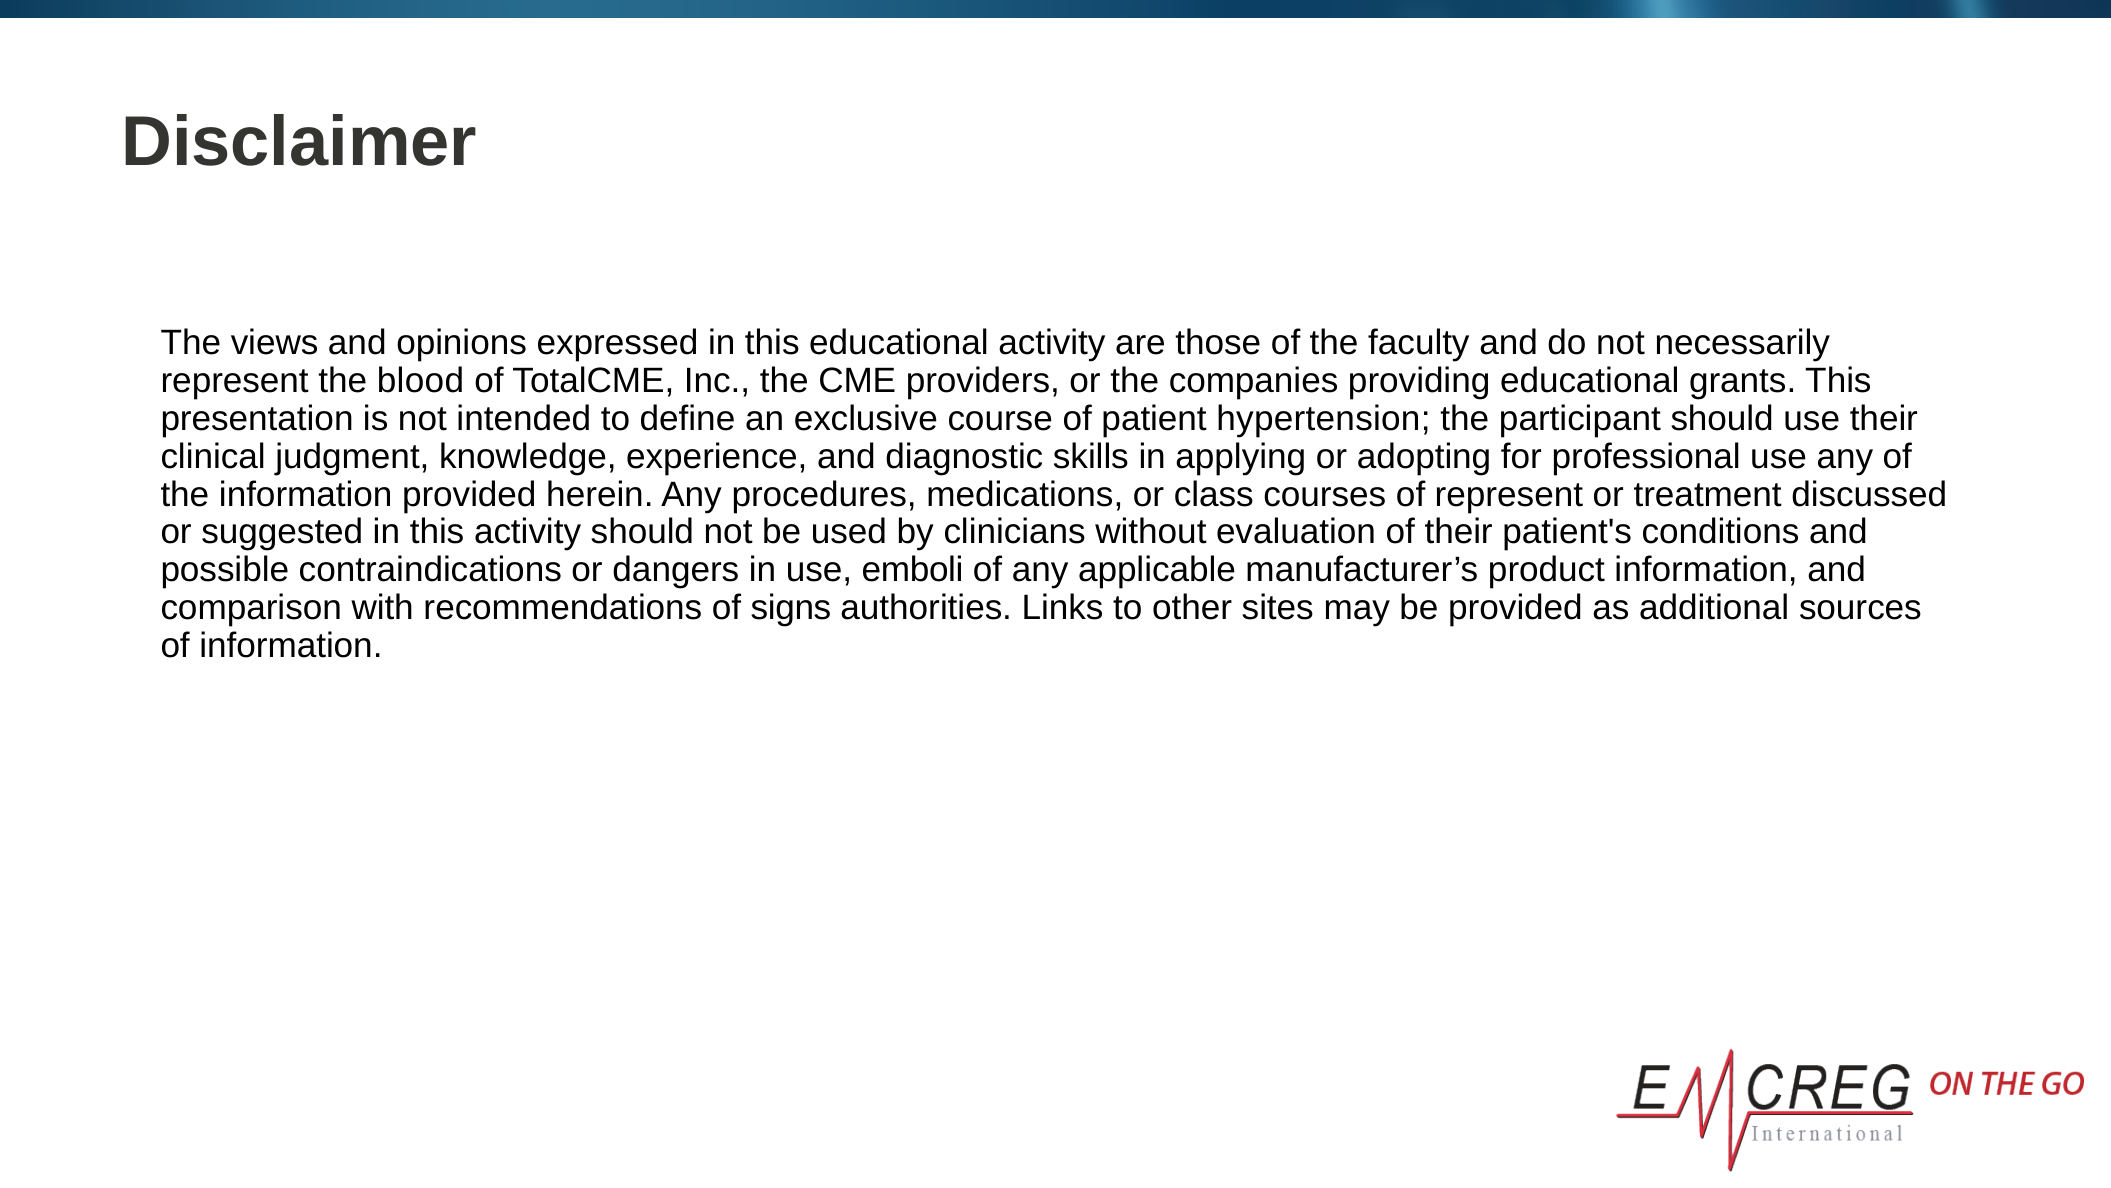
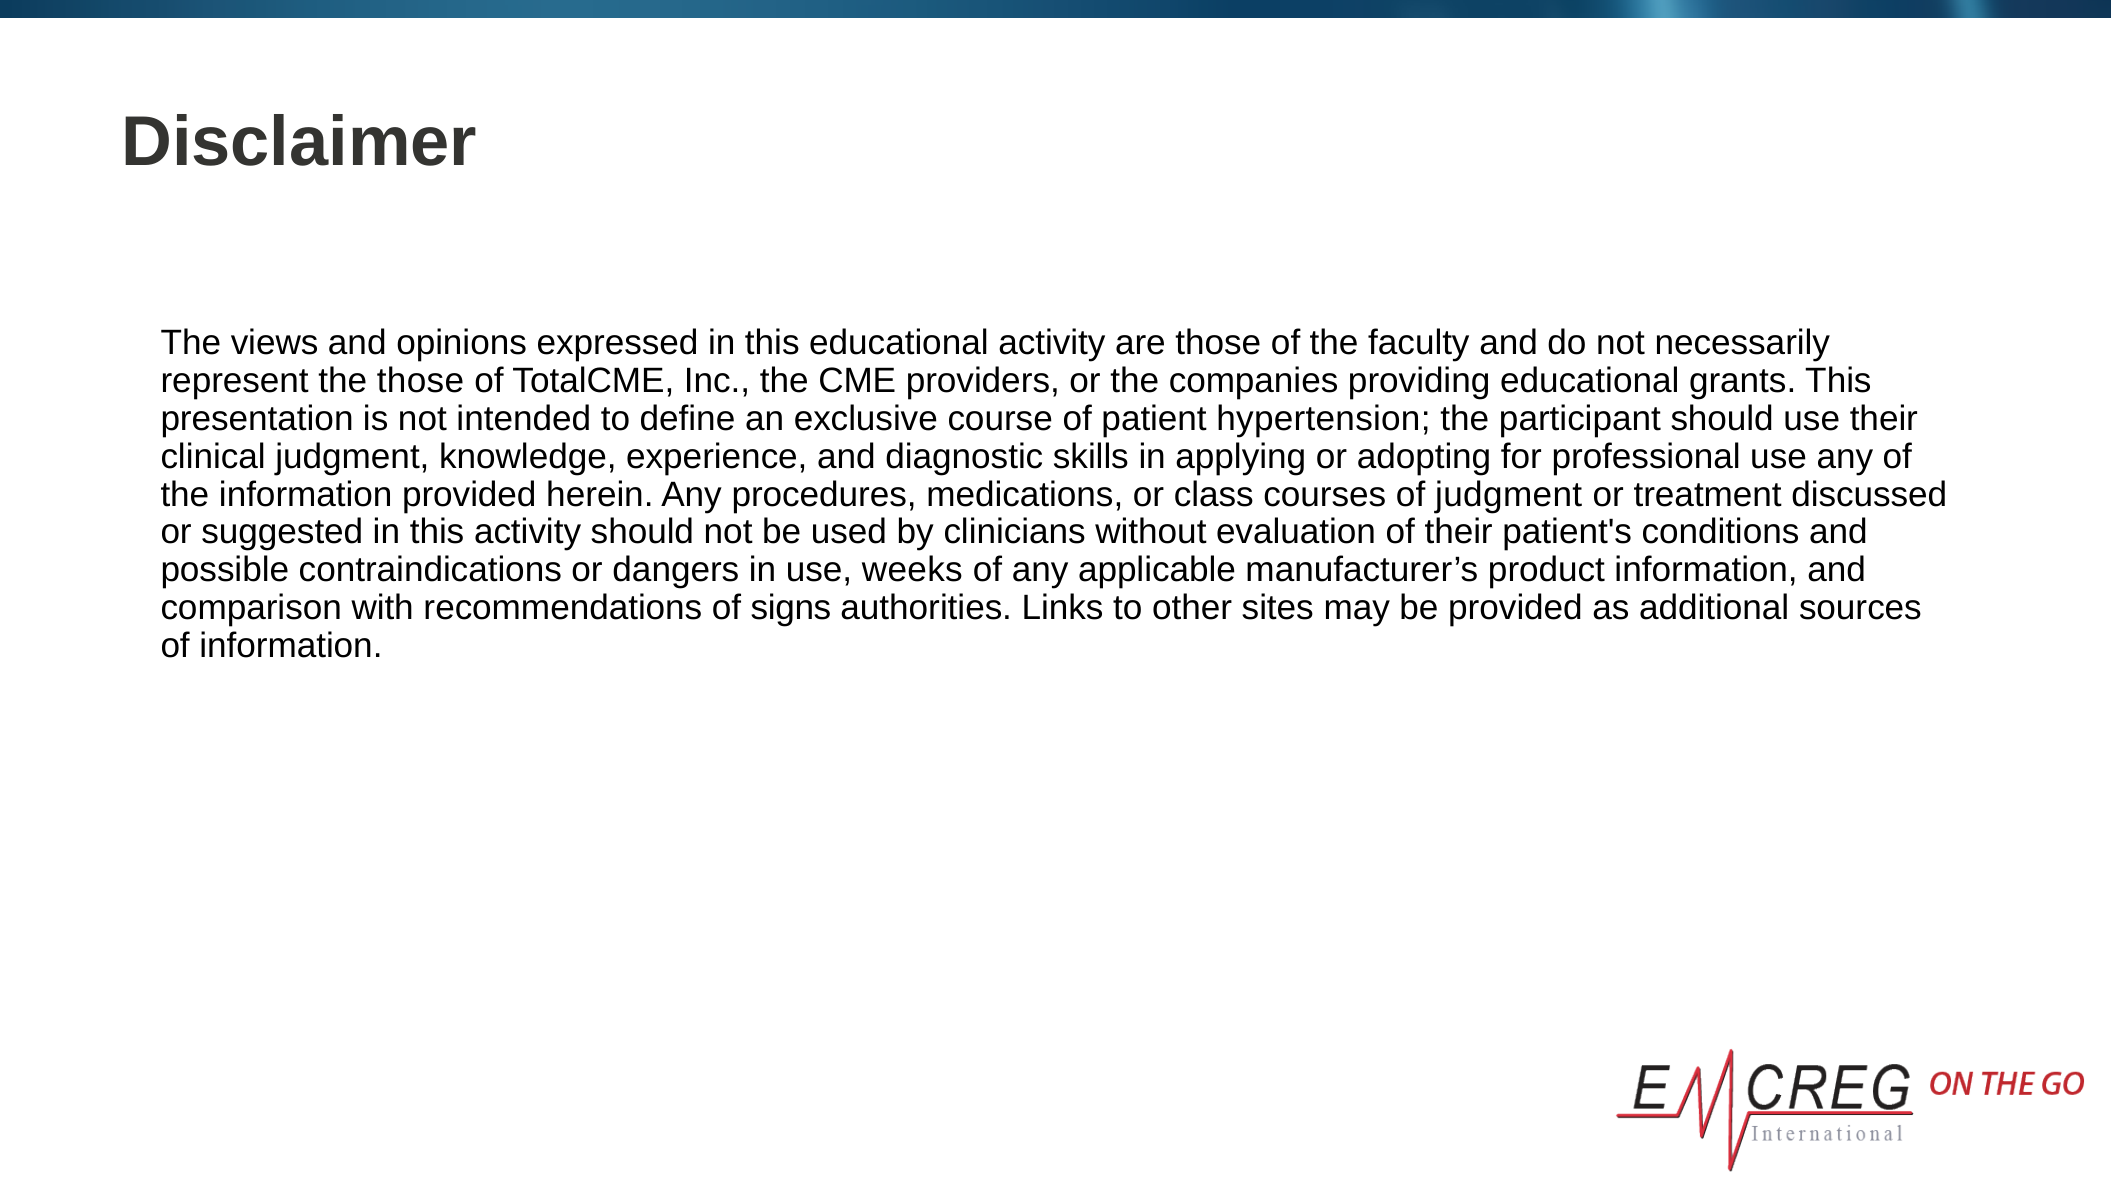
the blood: blood -> those
of represent: represent -> judgment
emboli: emboli -> weeks
